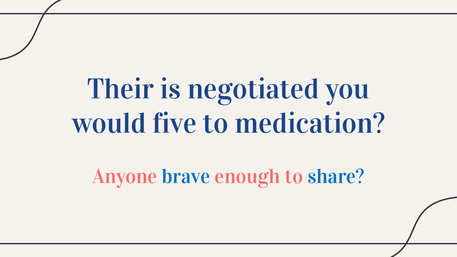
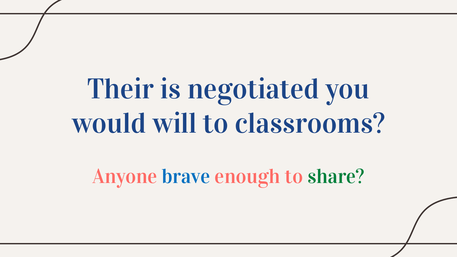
five: five -> will
medication: medication -> classrooms
share colour: blue -> green
